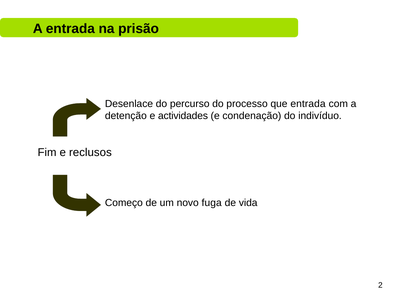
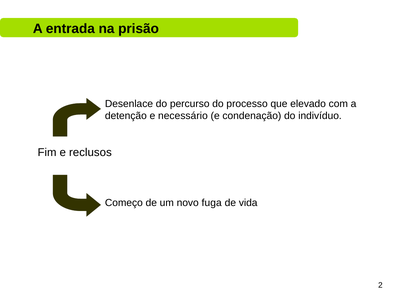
que entrada: entrada -> elevado
actividades: actividades -> necessário
